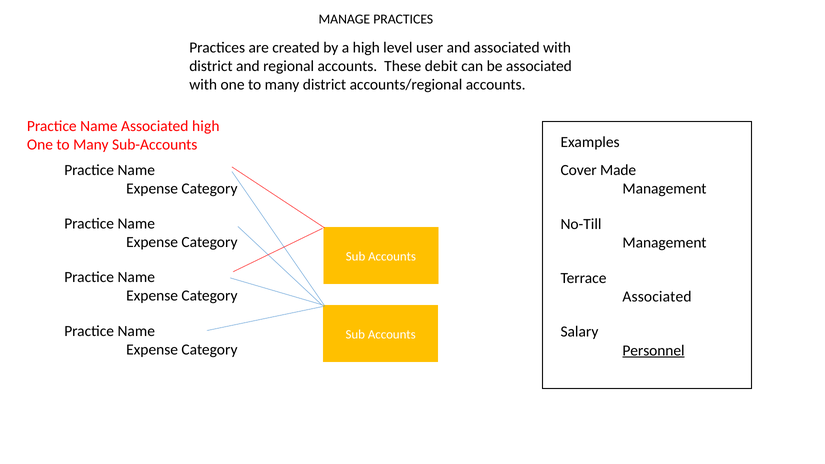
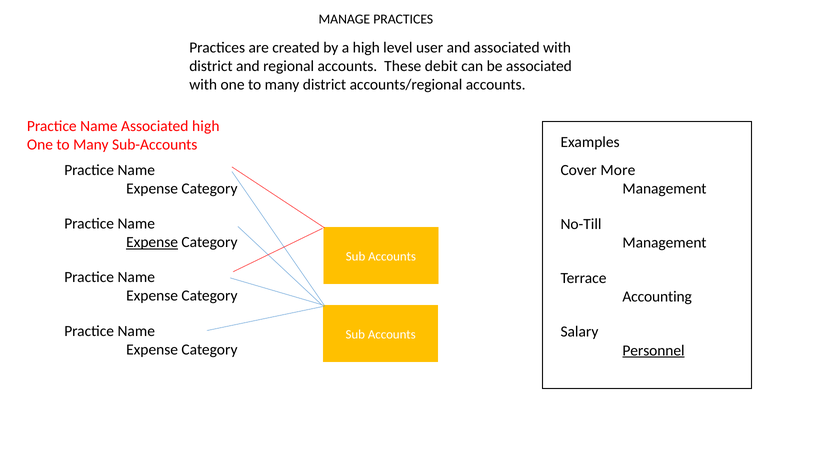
Made: Made -> More
Expense at (152, 242) underline: none -> present
Associated at (657, 297): Associated -> Accounting
